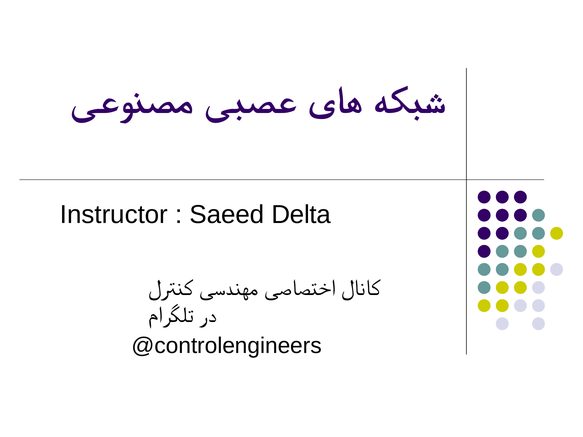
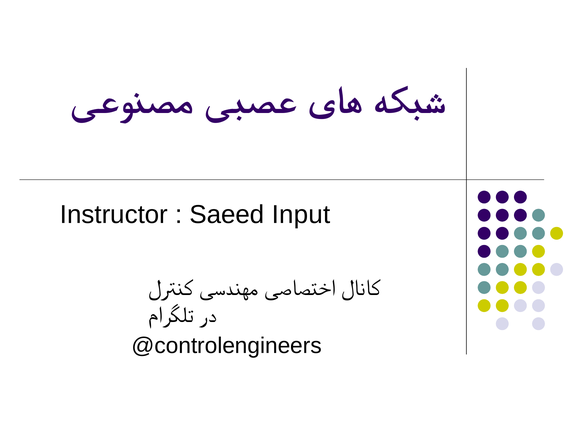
Delta: Delta -> Input
